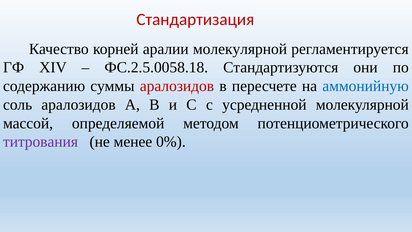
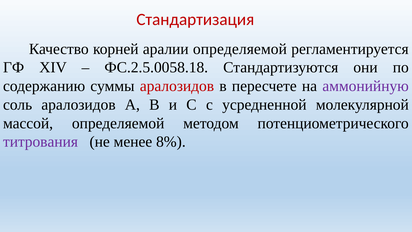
аралии молекулярной: молекулярной -> определяемой
аммонийную colour: blue -> purple
0%: 0% -> 8%
